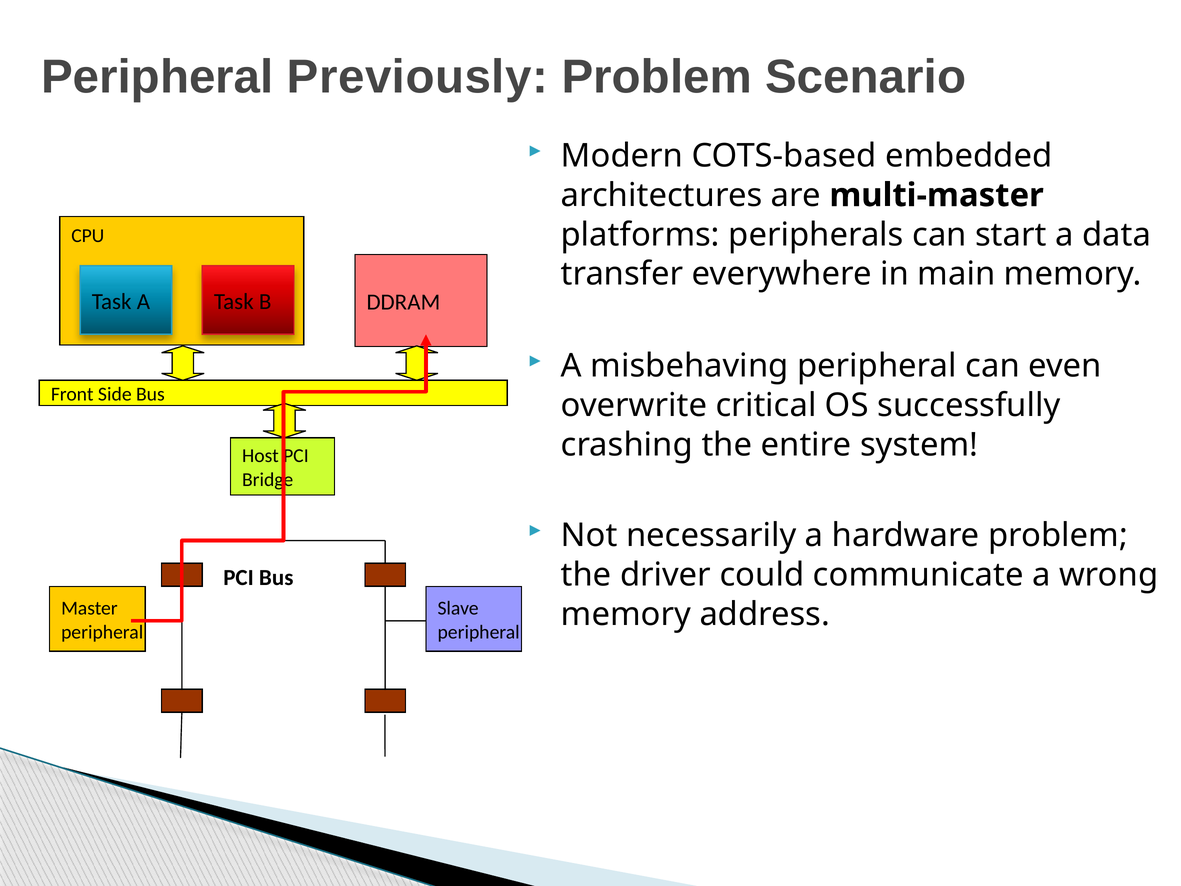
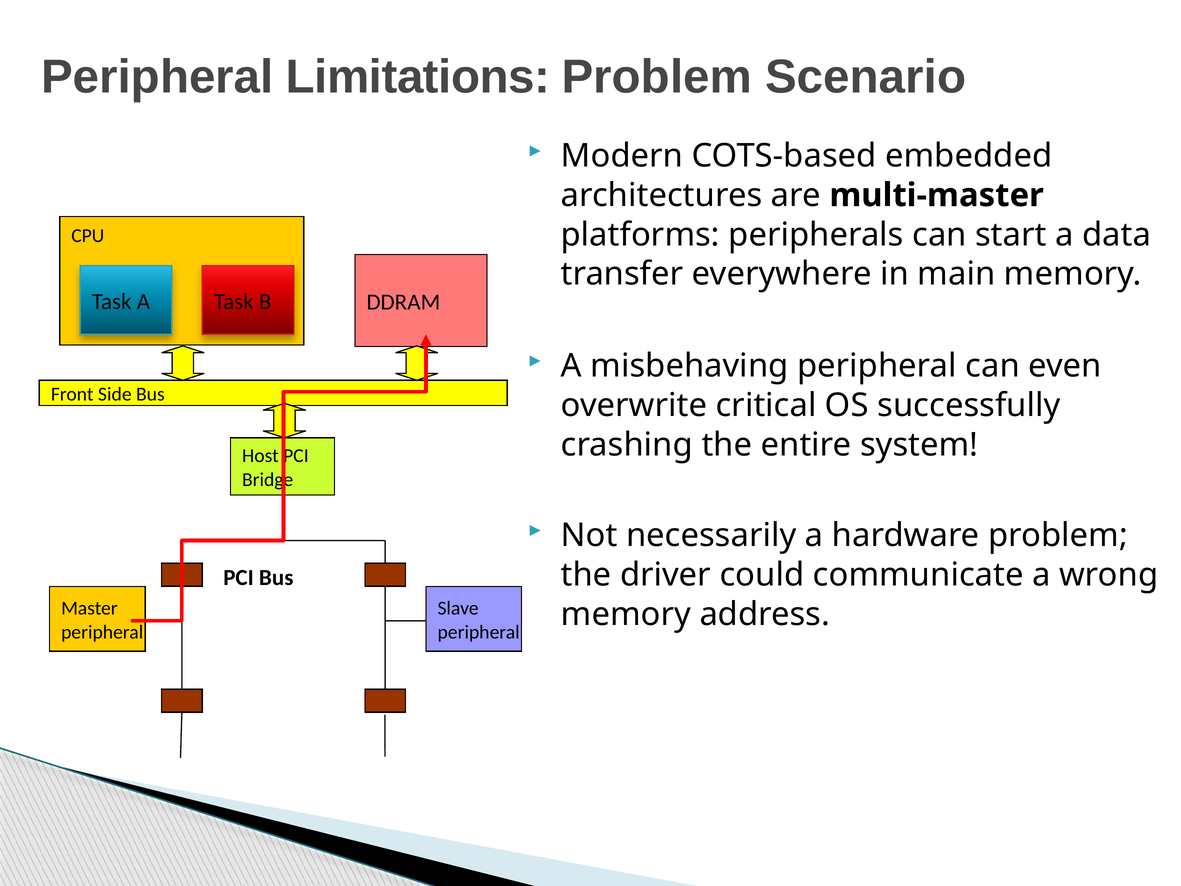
Previously: Previously -> Limitations
